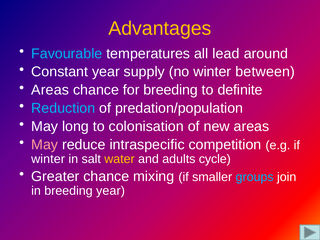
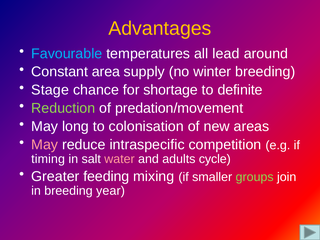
Constant year: year -> area
winter between: between -> breeding
Areas at (50, 90): Areas -> Stage
for breeding: breeding -> shortage
Reduction colour: light blue -> light green
predation/population: predation/population -> predation/movement
winter at (48, 159): winter -> timing
water colour: yellow -> pink
Greater chance: chance -> feeding
groups colour: light blue -> light green
